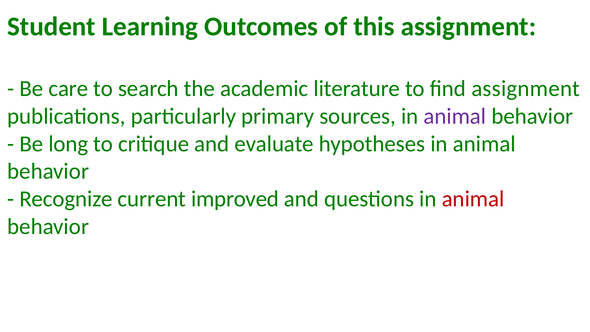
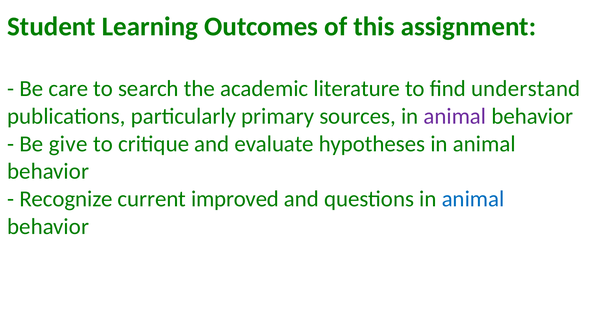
find assignment: assignment -> understand
long: long -> give
animal at (473, 199) colour: red -> blue
